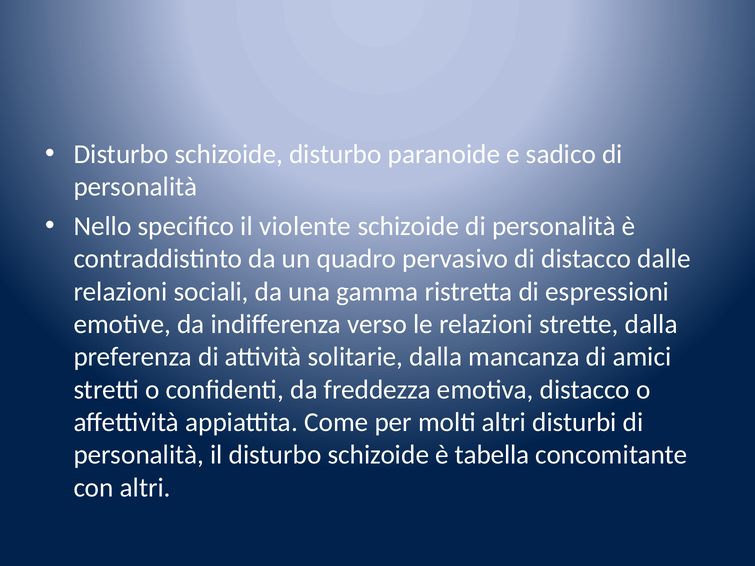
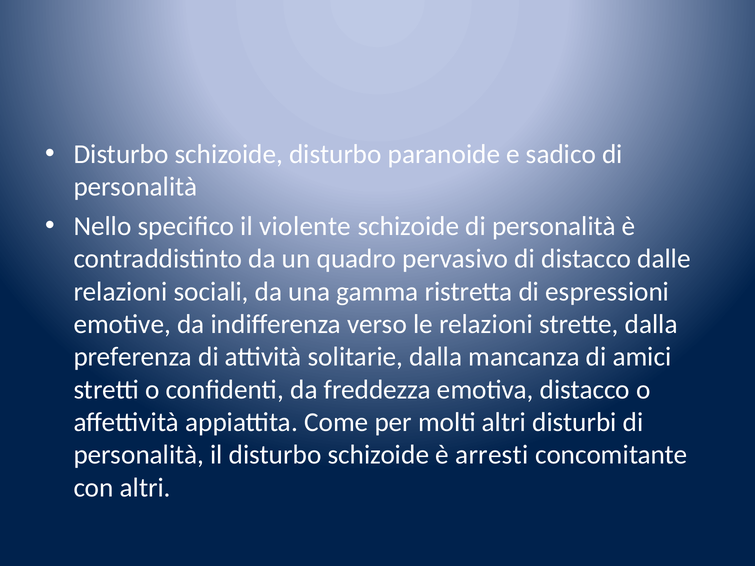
tabella: tabella -> arresti
